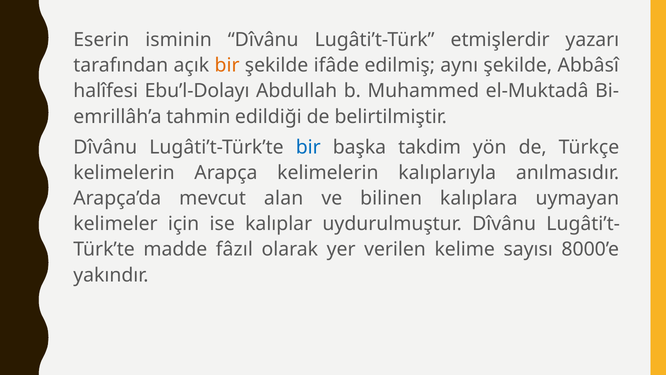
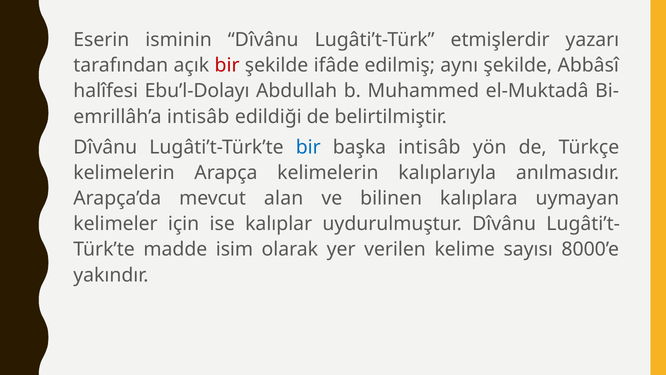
bir at (227, 65) colour: orange -> red
tahmin at (198, 116): tahmin -> intisâb
başka takdim: takdim -> intisâb
fâzıl: fâzıl -> isim
